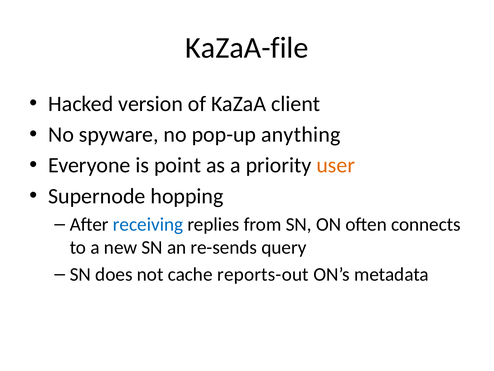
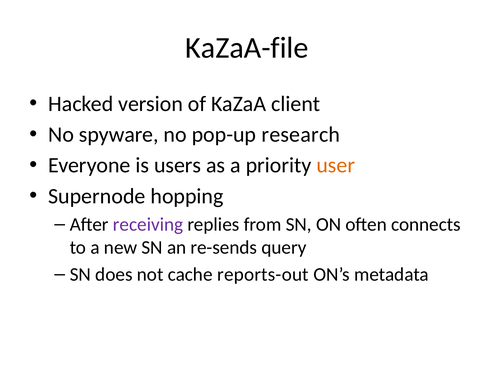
anything: anything -> research
point: point -> users
receiving colour: blue -> purple
